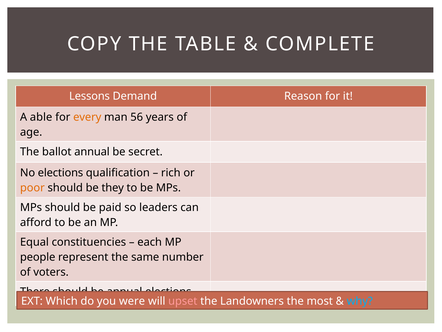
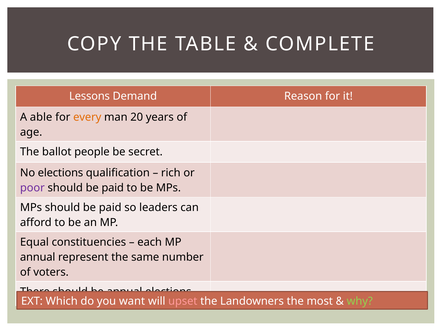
56: 56 -> 20
ballot annual: annual -> people
poor colour: orange -> purple
they at (113, 187): they -> paid
people at (38, 257): people -> annual
were: were -> want
why colour: light blue -> light green
